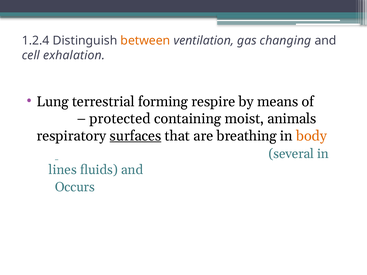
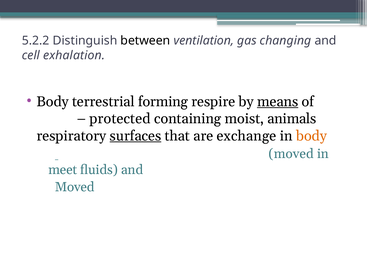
1.2.4: 1.2.4 -> 5.2.2
between colour: orange -> black
Lung at (53, 102): Lung -> Body
means underline: none -> present
breathing: breathing -> exchange
several at (291, 154): several -> moved
lines: lines -> meet
Occurs at (75, 187): Occurs -> Moved
